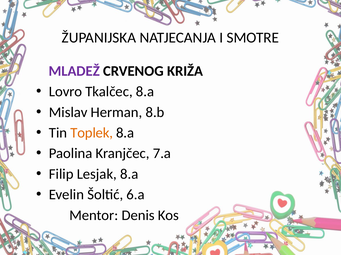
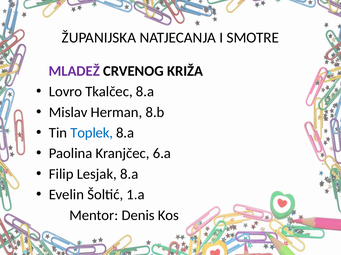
Toplek colour: orange -> blue
7.a: 7.a -> 6.a
6.a: 6.a -> 1.a
